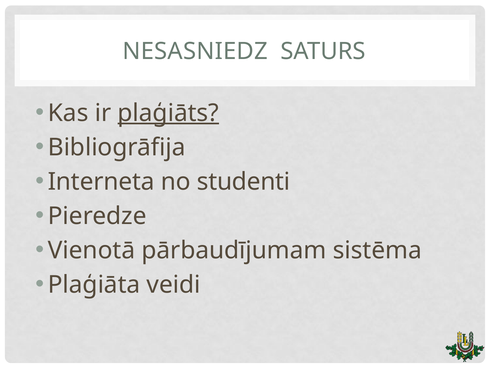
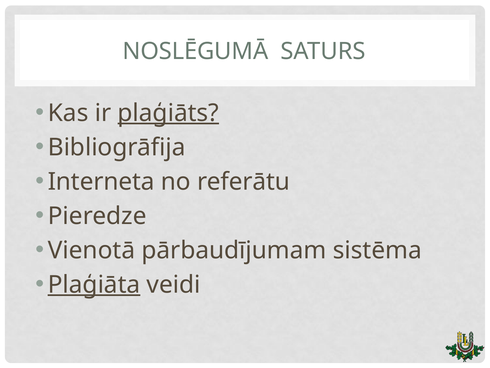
NESASNIEDZ: NESASNIEDZ -> NOSLĒGUMĀ
studenti: studenti -> referātu
Plaģiāta underline: none -> present
